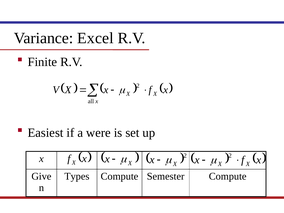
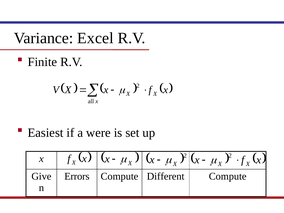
Types: Types -> Errors
Semester: Semester -> Different
